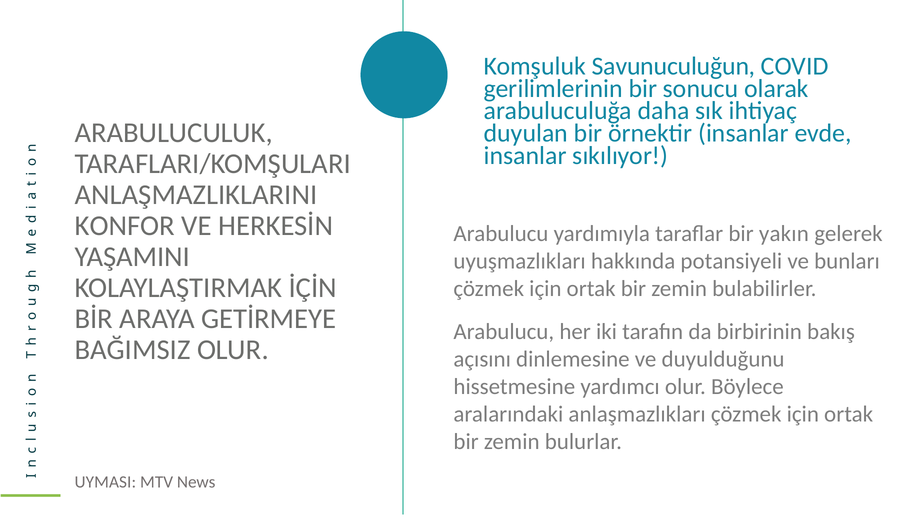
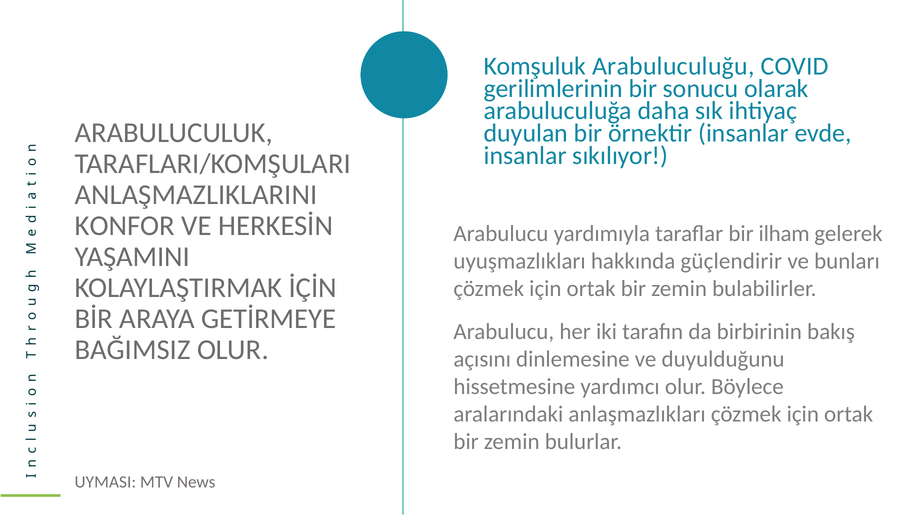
Savunuculuğun: Savunuculuğun -> Arabuluculuğu
yakın: yakın -> ilham
potansiyeli: potansiyeli -> güçlendirir
